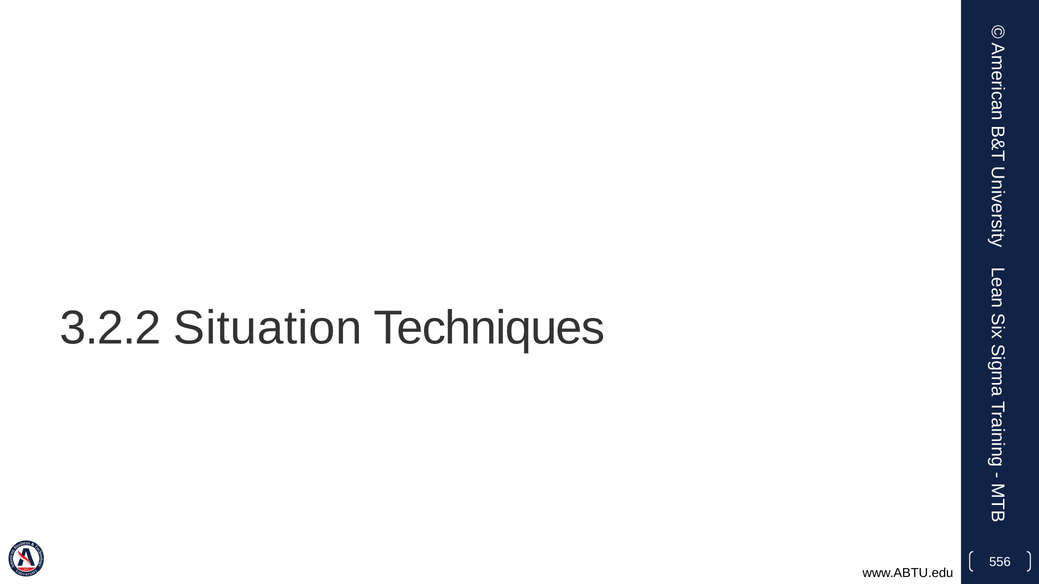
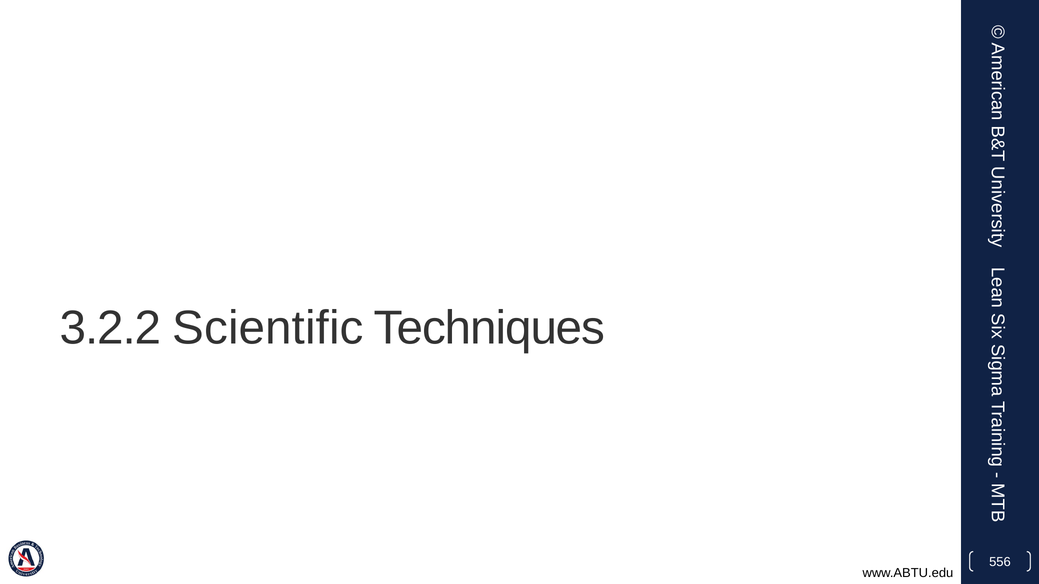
Situation: Situation -> Scientific
